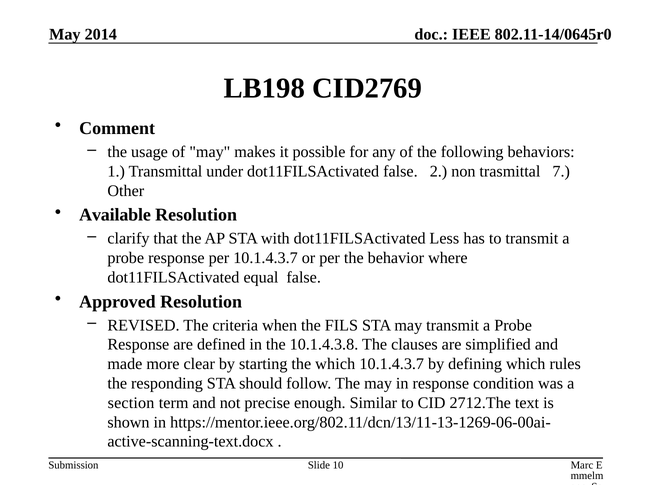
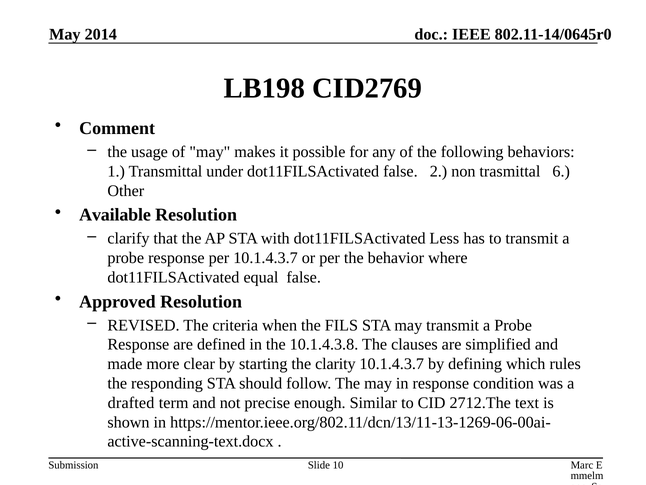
7: 7 -> 6
the which: which -> clarity
section: section -> drafted
